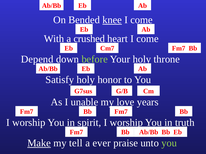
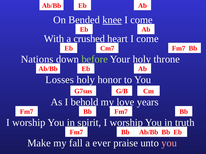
Depend: Depend -> Nations
Satisfy: Satisfy -> Losses
unable: unable -> behold
Make underline: present -> none
tell: tell -> fall
you at (169, 144) colour: light green -> pink
